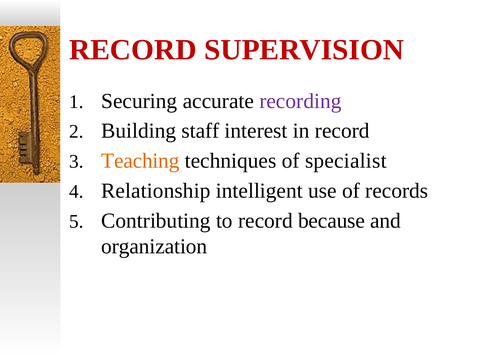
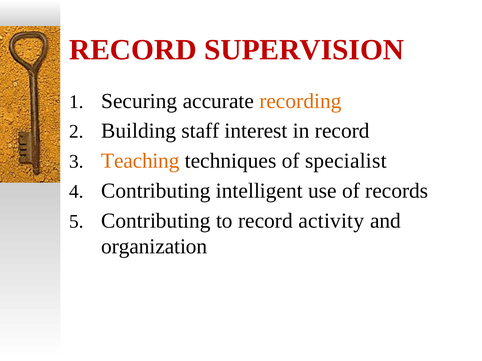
recording colour: purple -> orange
Relationship at (156, 191): Relationship -> Contributing
because: because -> activity
